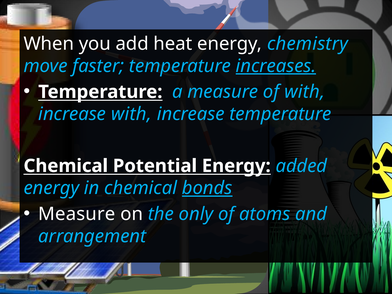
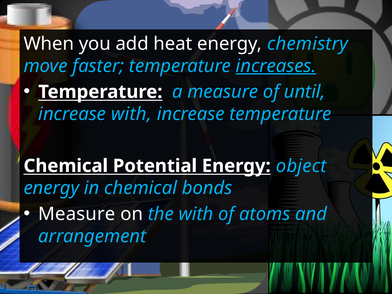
of with: with -> until
added: added -> object
bonds underline: present -> none
the only: only -> with
